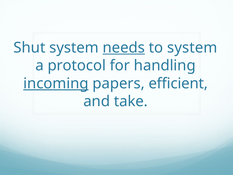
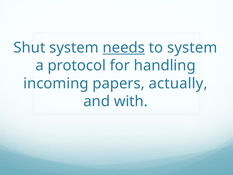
incoming underline: present -> none
efficient: efficient -> actually
take: take -> with
